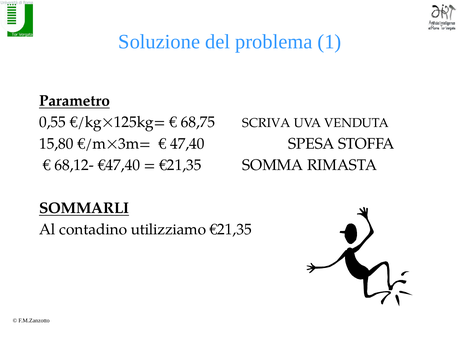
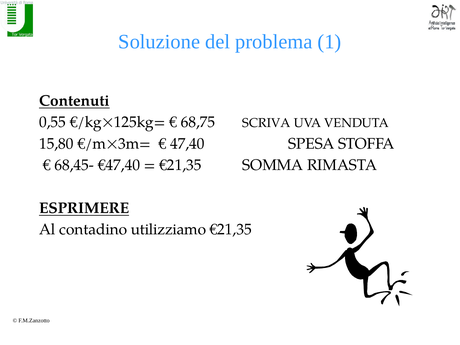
Parametro: Parametro -> Contenuti
68,12-: 68,12- -> 68,45-
SOMMARLI: SOMMARLI -> ESPRIMERE
